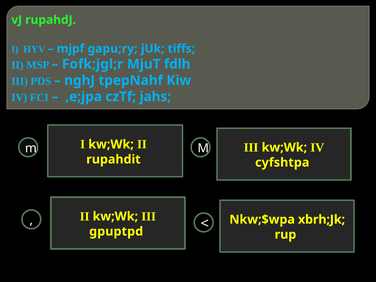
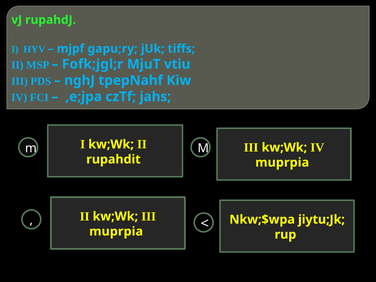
fdlh: fdlh -> vtiu
cyfshtpa at (282, 162): cyfshtpa -> muprpia
xbrh;Jk: xbrh;Jk -> jiytu;Jk
gpuptpd at (116, 231): gpuptpd -> muprpia
